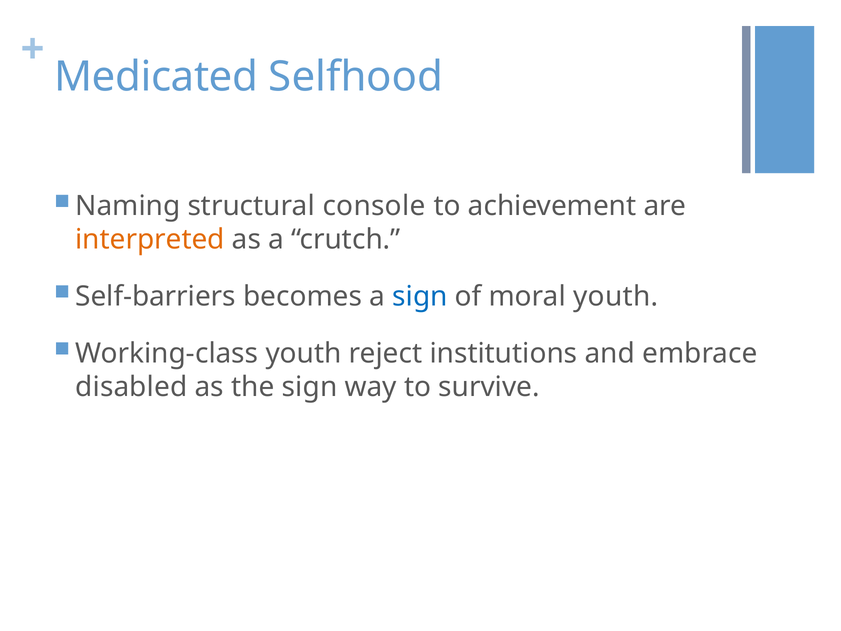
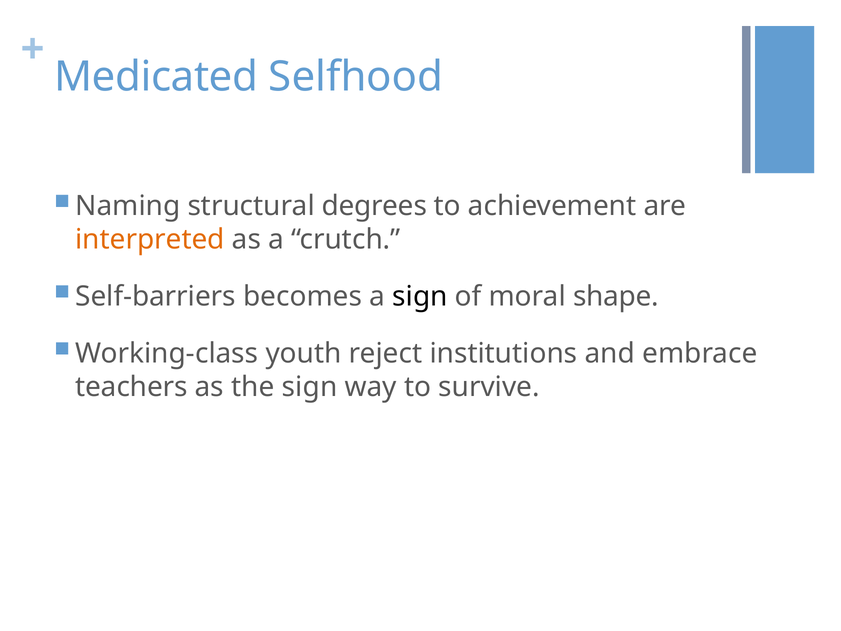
console: console -> degrees
sign at (420, 296) colour: blue -> black
moral youth: youth -> shape
disabled: disabled -> teachers
